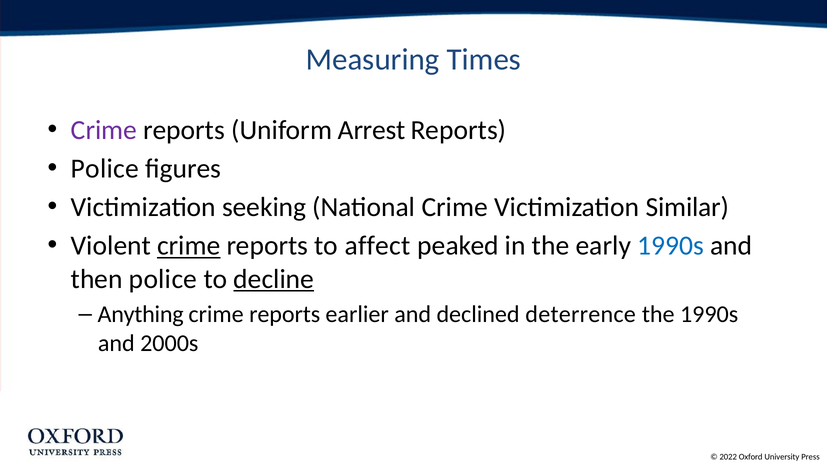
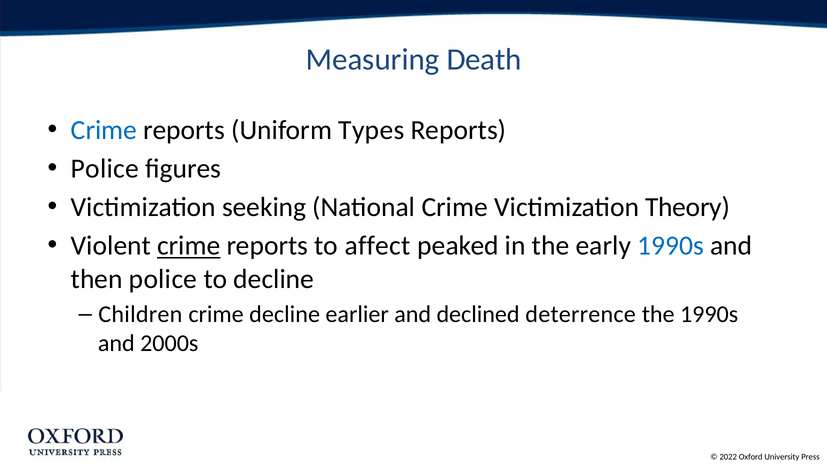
Times: Times -> Death
Crime at (104, 130) colour: purple -> blue
Arrest: Arrest -> Types
Similar: Similar -> Theory
decline at (274, 279) underline: present -> none
Anything: Anything -> Children
reports at (285, 315): reports -> decline
